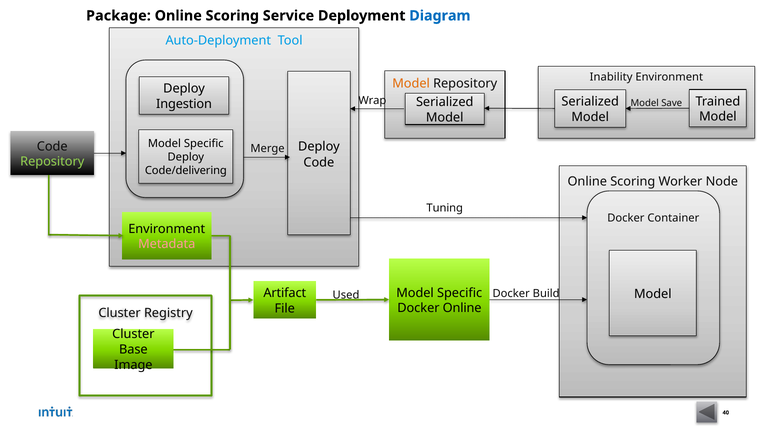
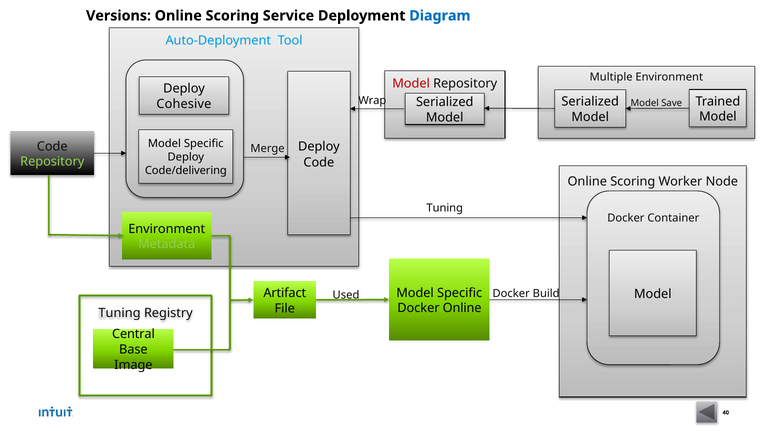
Package: Package -> Versions
Inability: Inability -> Multiple
Model at (411, 84) colour: orange -> red
Ingestion: Ingestion -> Cohesive
Metadata colour: pink -> light green
Cluster at (120, 313): Cluster -> Tuning
Cluster at (133, 335): Cluster -> Central
